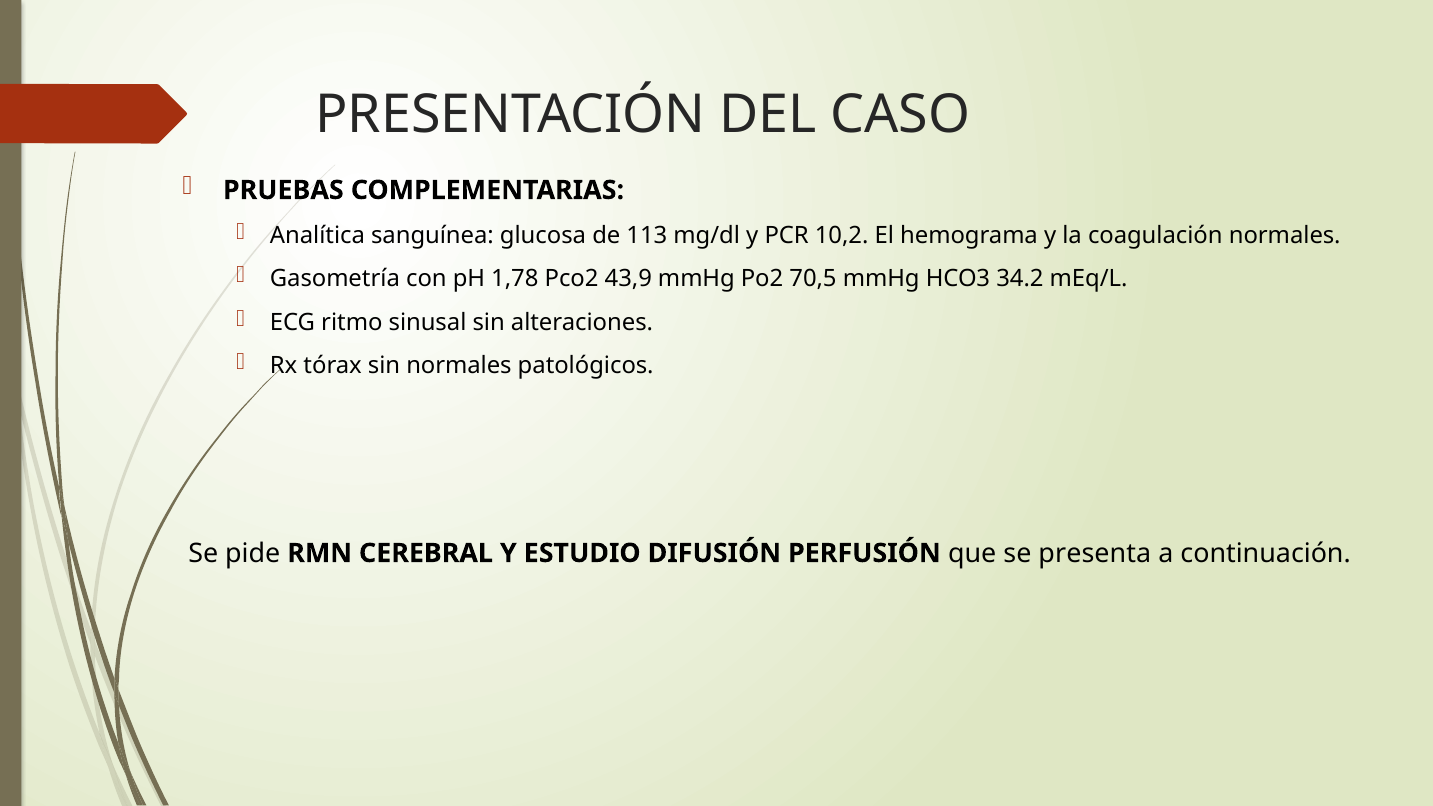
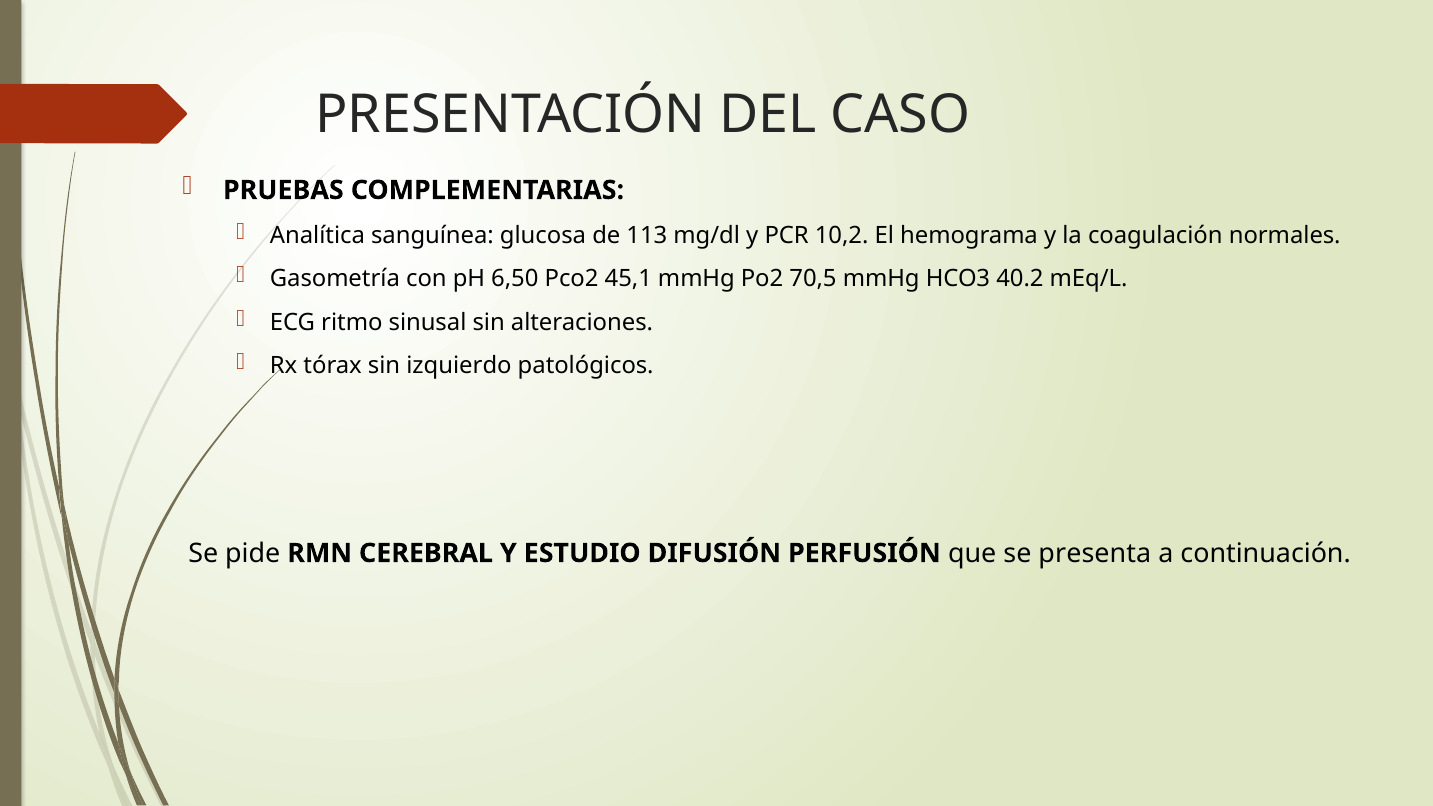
1,78: 1,78 -> 6,50
43,9: 43,9 -> 45,1
34.2: 34.2 -> 40.2
sin normales: normales -> izquierdo
